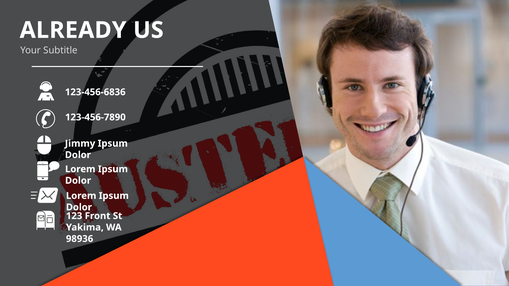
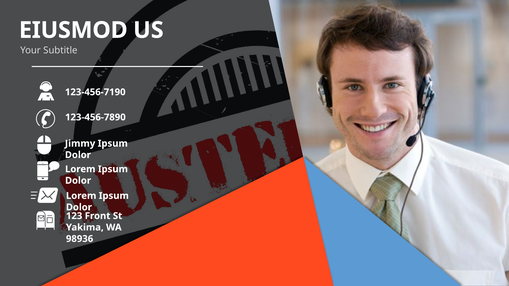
ALREADY: ALREADY -> EIUSMOD
123-456-6836: 123-456-6836 -> 123-456-7190
